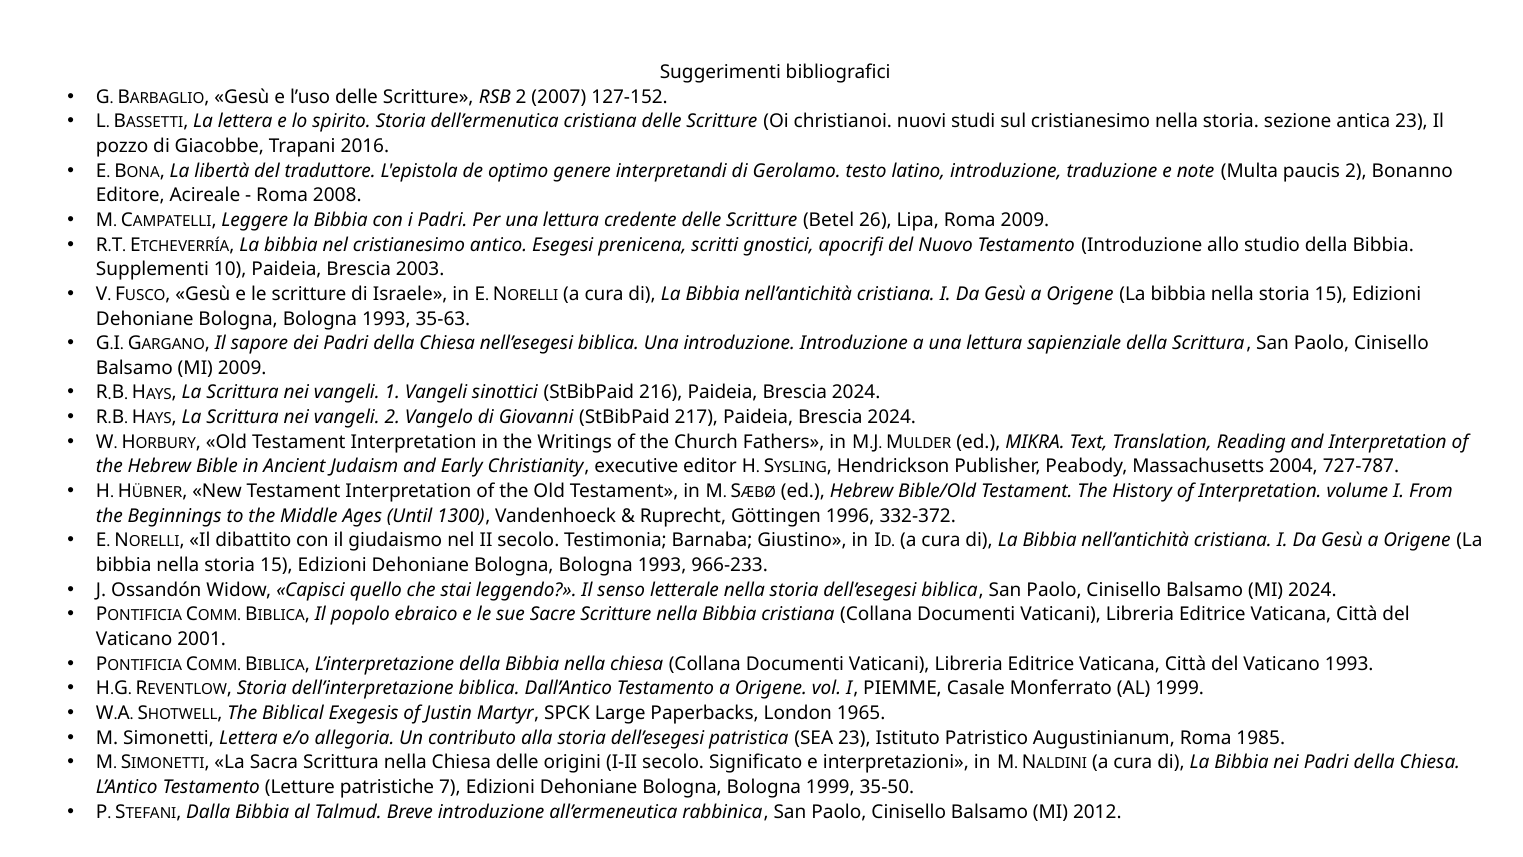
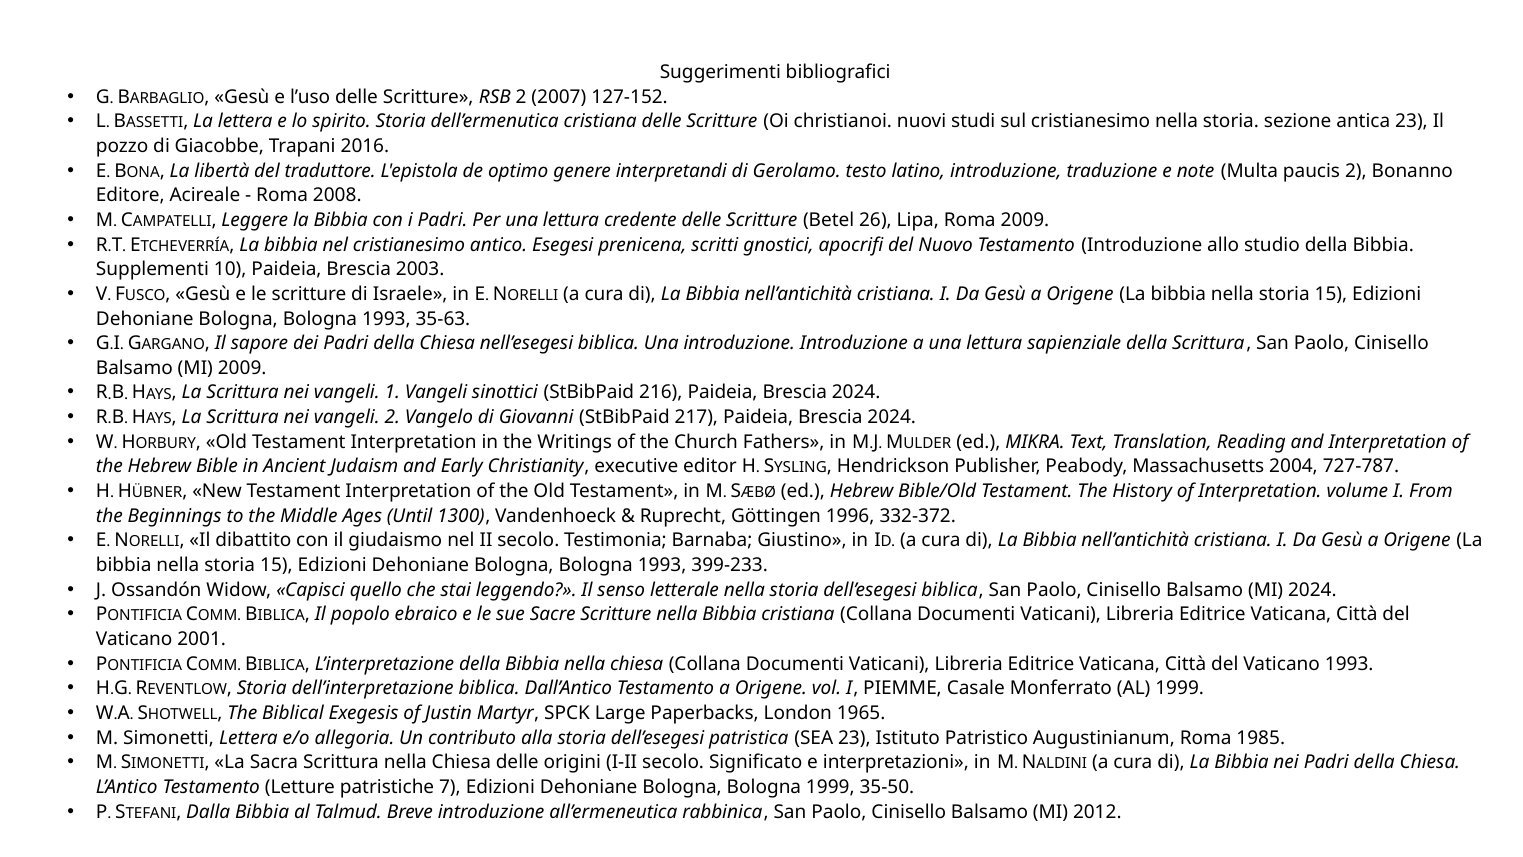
966-233: 966-233 -> 399-233
